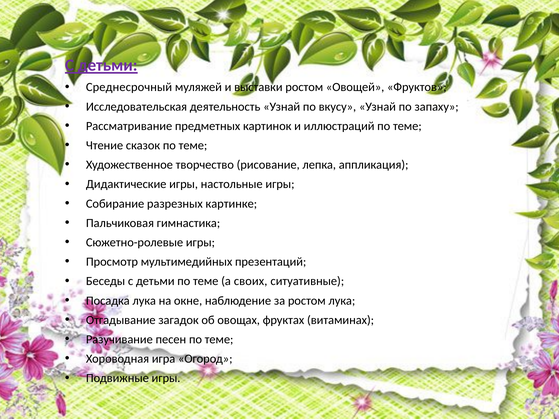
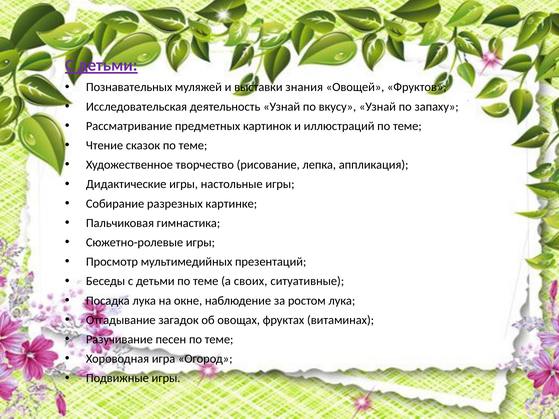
Среднесрочный: Среднесрочный -> Познавательных
выставки ростом: ростом -> знания
